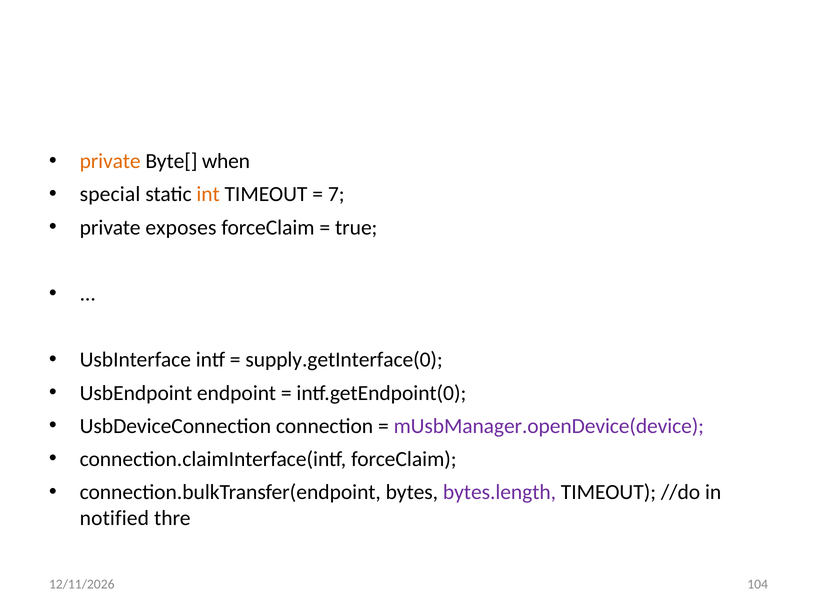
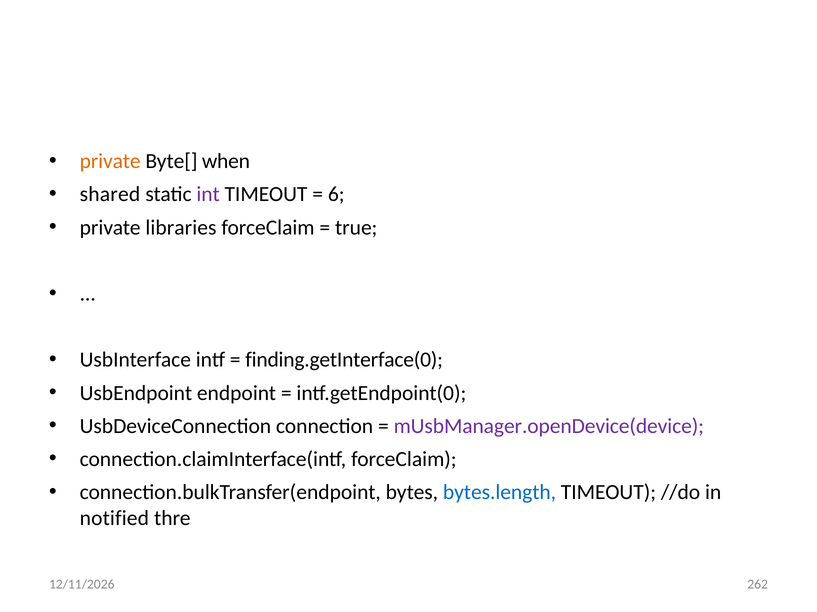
special: special -> shared
int colour: orange -> purple
7: 7 -> 6
exposes: exposes -> libraries
supply.getInterface(0: supply.getInterface(0 -> finding.getInterface(0
bytes.length colour: purple -> blue
104: 104 -> 262
